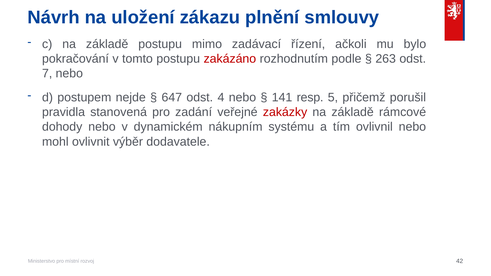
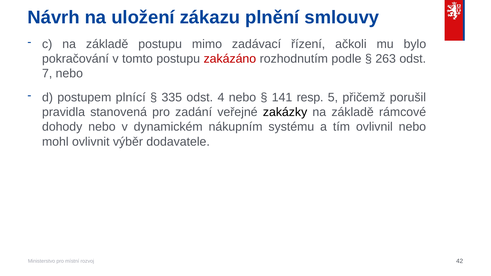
nejde: nejde -> plnící
647: 647 -> 335
zakázky colour: red -> black
